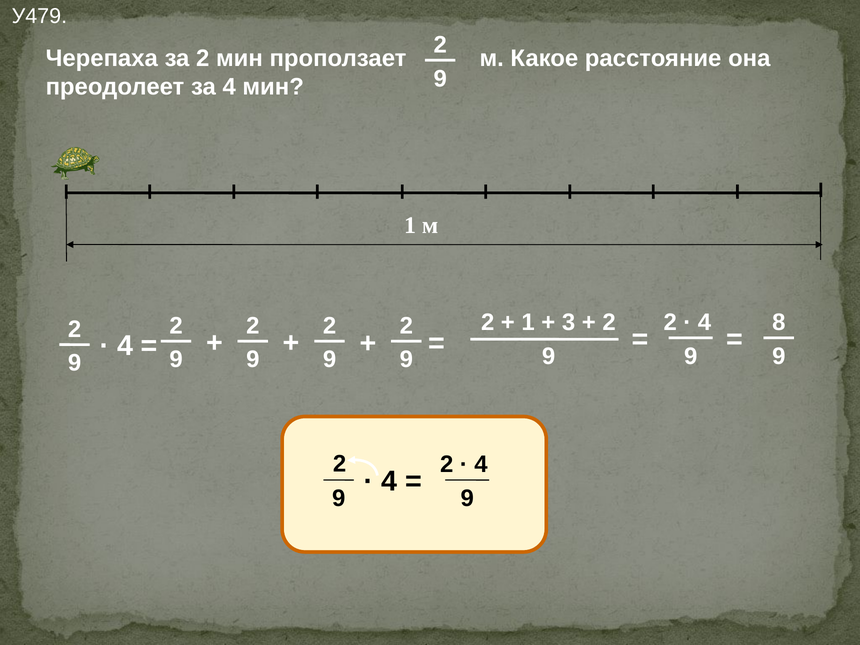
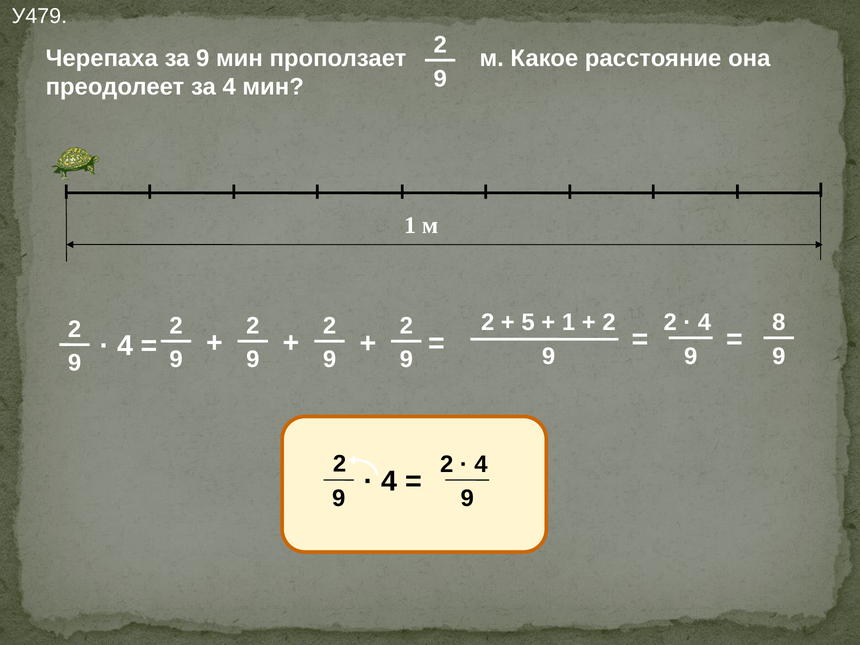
за 2: 2 -> 9
1 at (528, 322): 1 -> 5
3 at (569, 322): 3 -> 1
